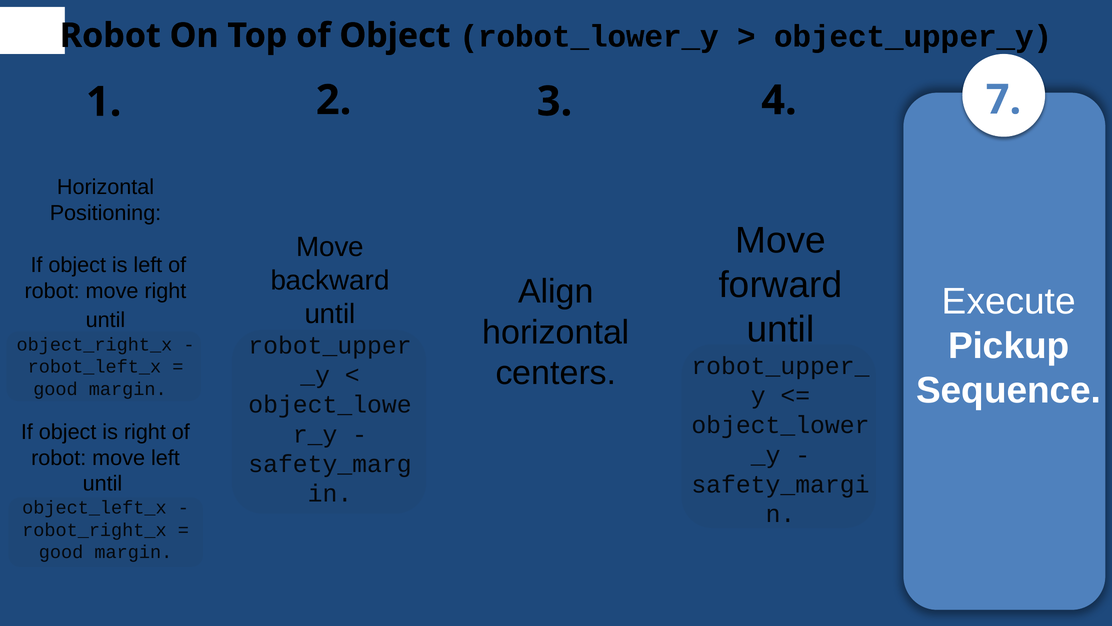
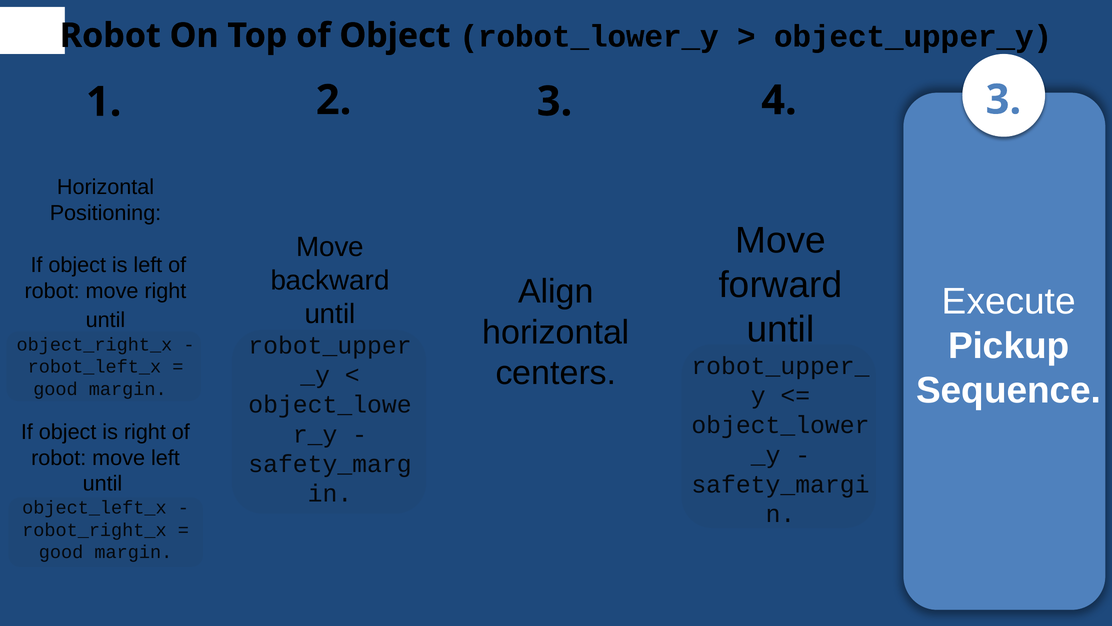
4 7: 7 -> 3
